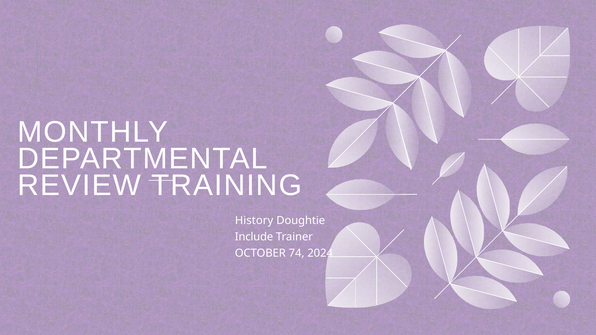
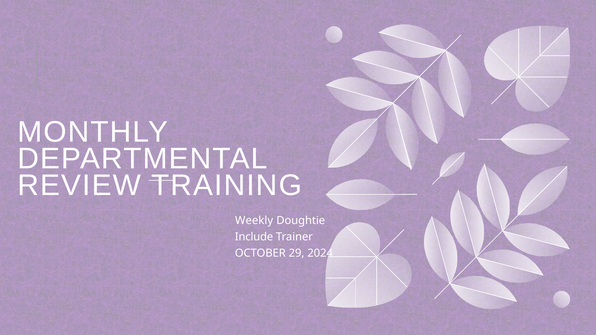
History: History -> Weekly
74: 74 -> 29
